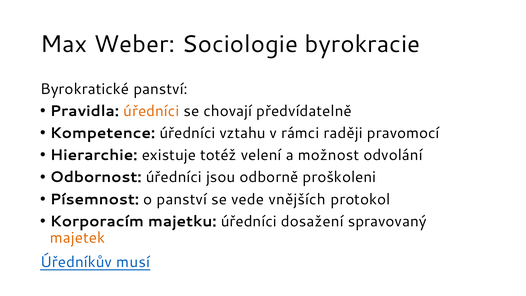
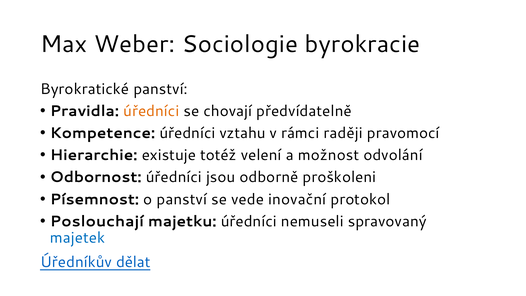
vnějších: vnějších -> inovační
Korporacím: Korporacím -> Poslouchají
dosažení: dosažení -> nemuseli
majetek colour: orange -> blue
musí: musí -> dělat
